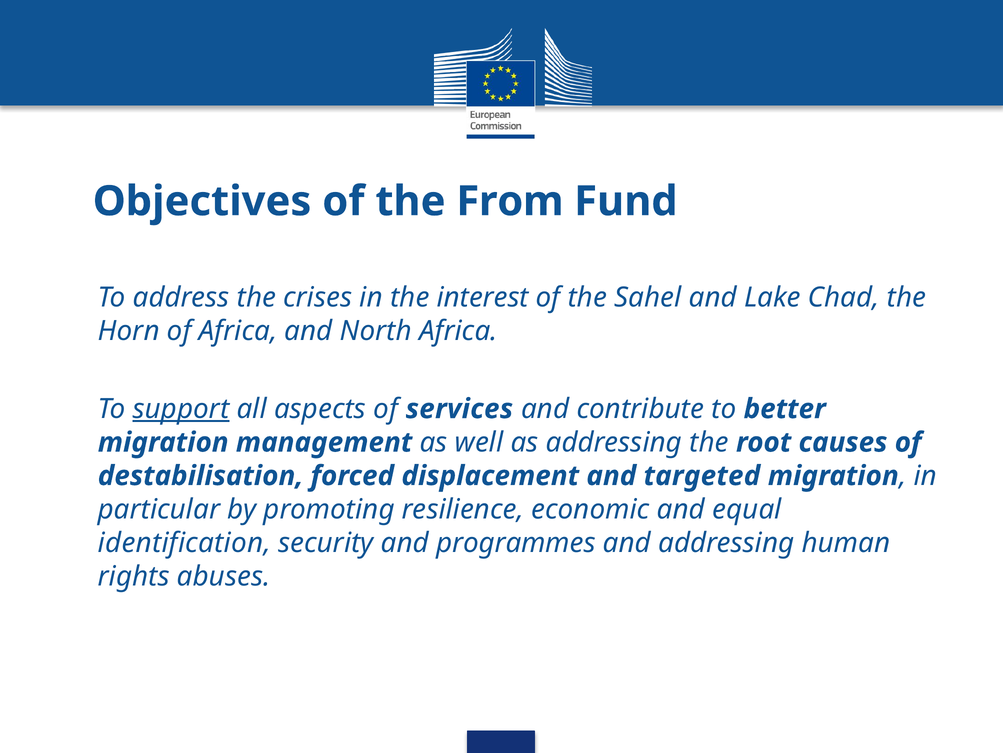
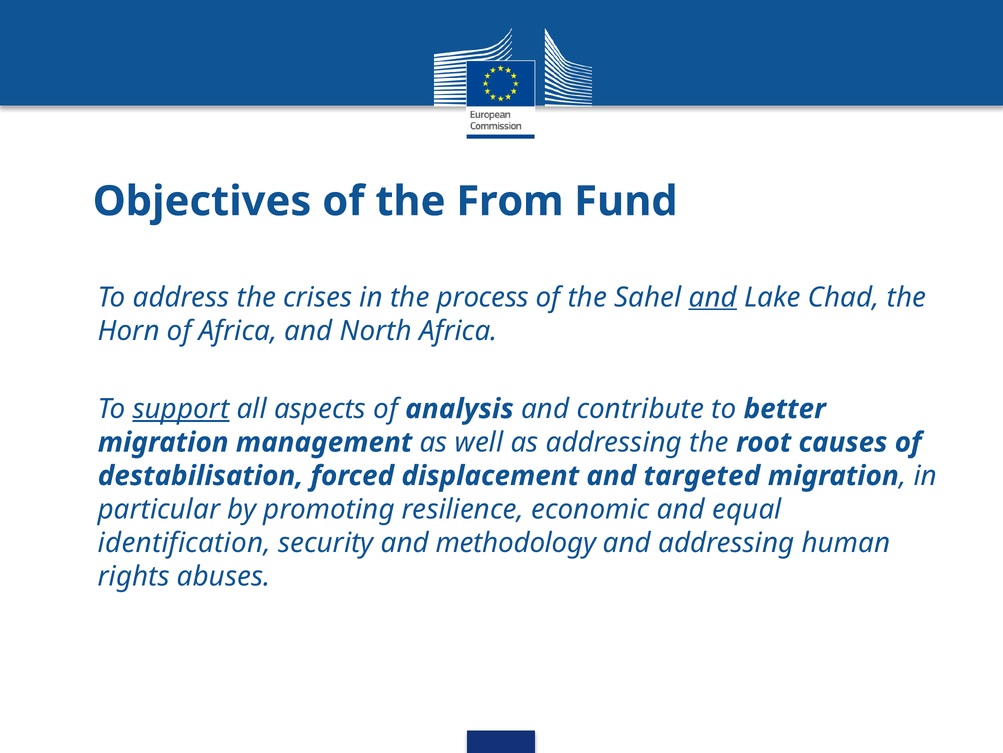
interest: interest -> process
and at (713, 297) underline: none -> present
services: services -> analysis
programmes: programmes -> methodology
